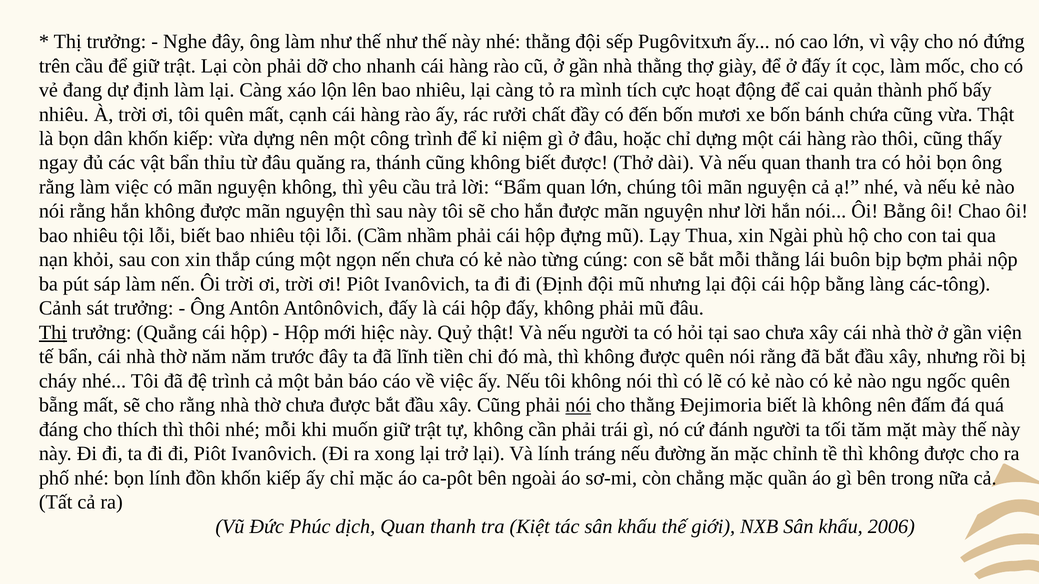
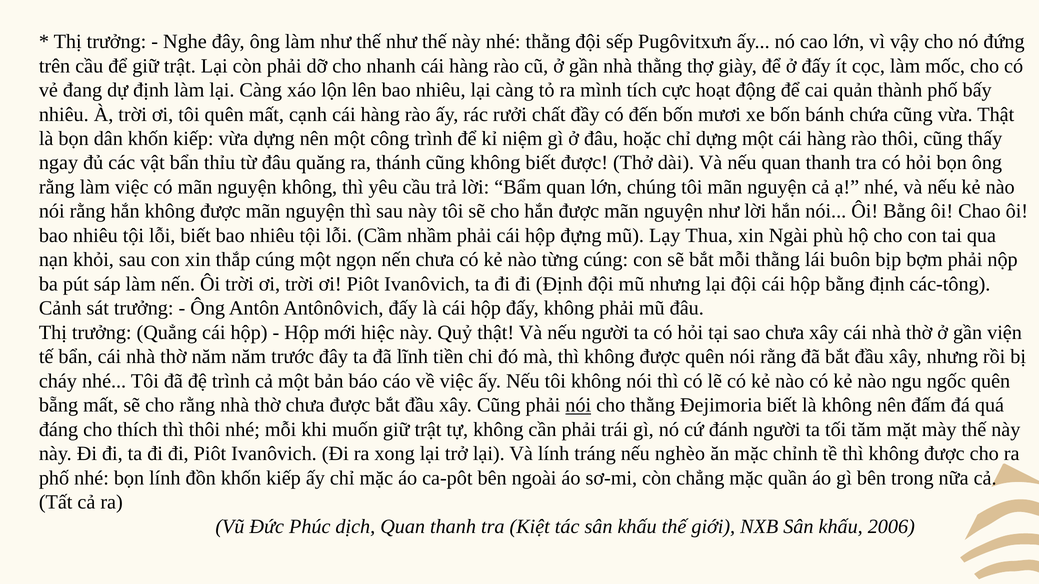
bằng làng: làng -> định
Thị at (53, 333) underline: present -> none
đường: đường -> nghèo
